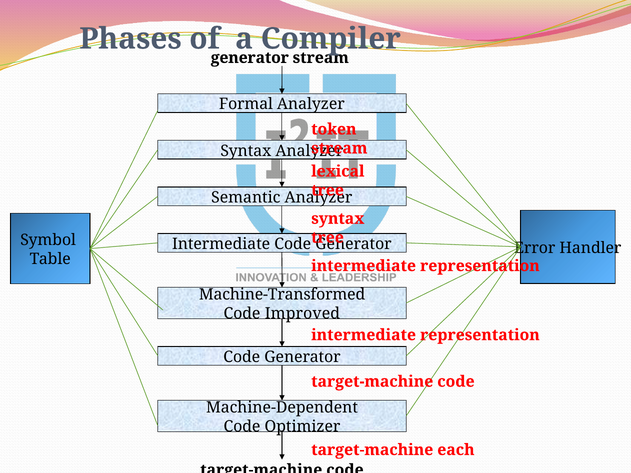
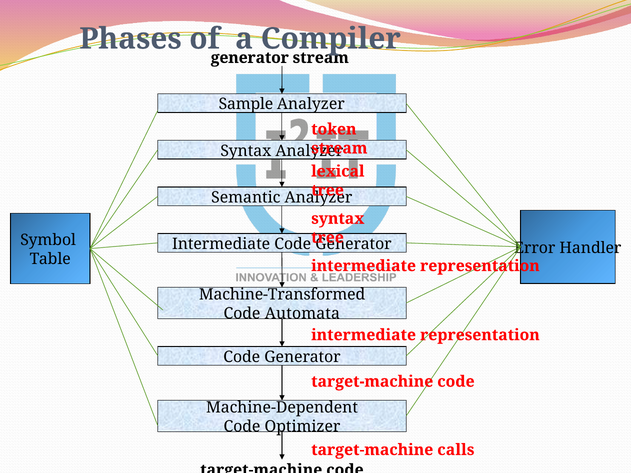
Formal: Formal -> Sample
Improved: Improved -> Automata
each: each -> calls
